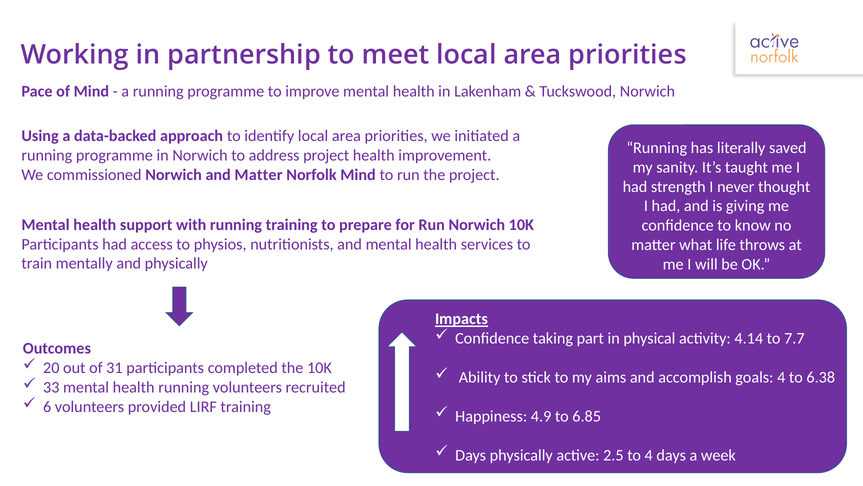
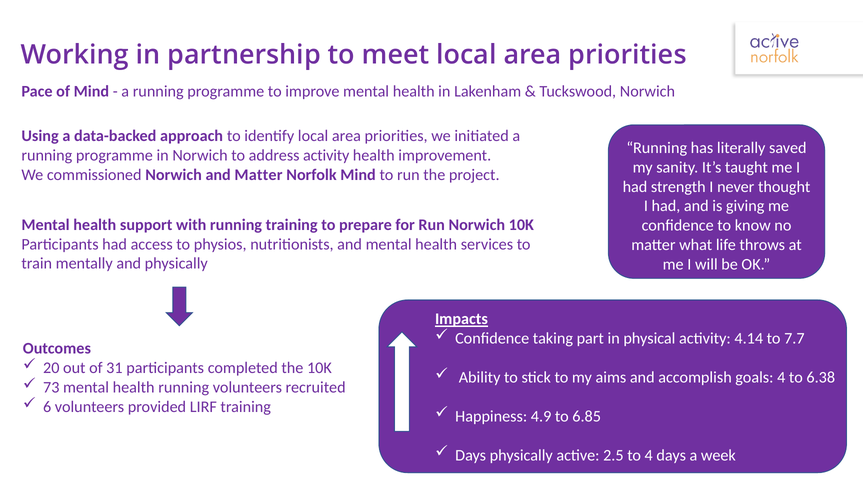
address project: project -> activity
33: 33 -> 73
